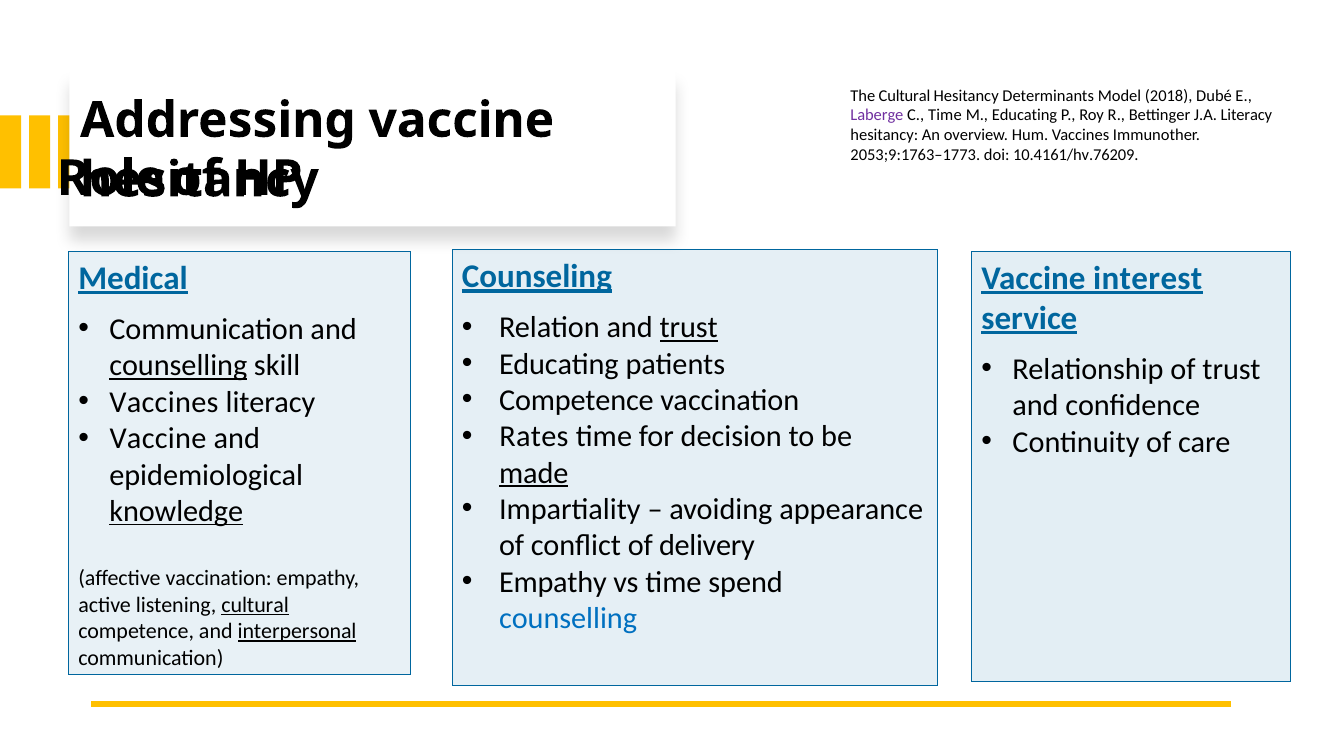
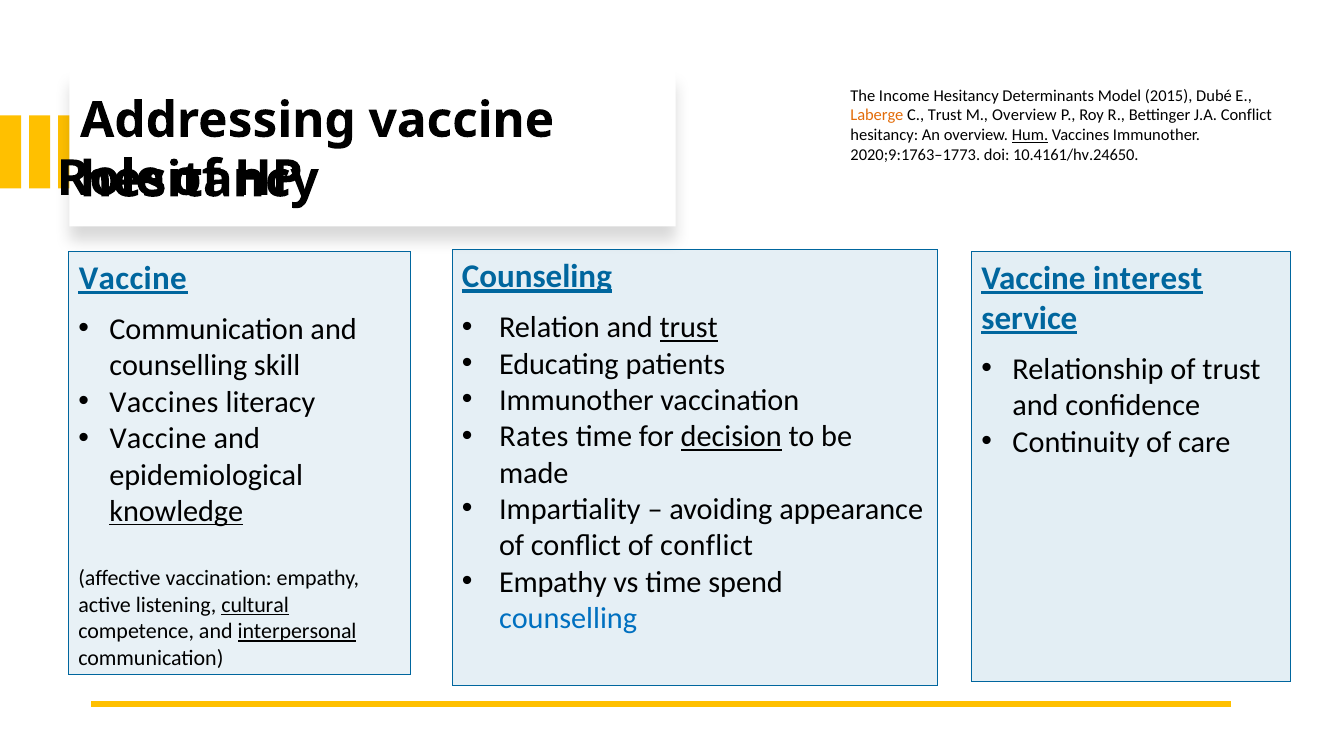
The Cultural: Cultural -> Income
2018: 2018 -> 2015
Laberge colour: purple -> orange
C Time: Time -> Trust
M Educating: Educating -> Overview
J.A Literacy: Literacy -> Conflict
Hum underline: none -> present
2053;9:1763–1773: 2053;9:1763–1773 -> 2020;9:1763–1773
10.4161/hv.76209: 10.4161/hv.76209 -> 10.4161/hv.24650
Medical at (133, 278): Medical -> Vaccine
counselling at (178, 366) underline: present -> none
Competence at (576, 400): Competence -> Immunother
decision underline: none -> present
made underline: present -> none
conflict of delivery: delivery -> conflict
